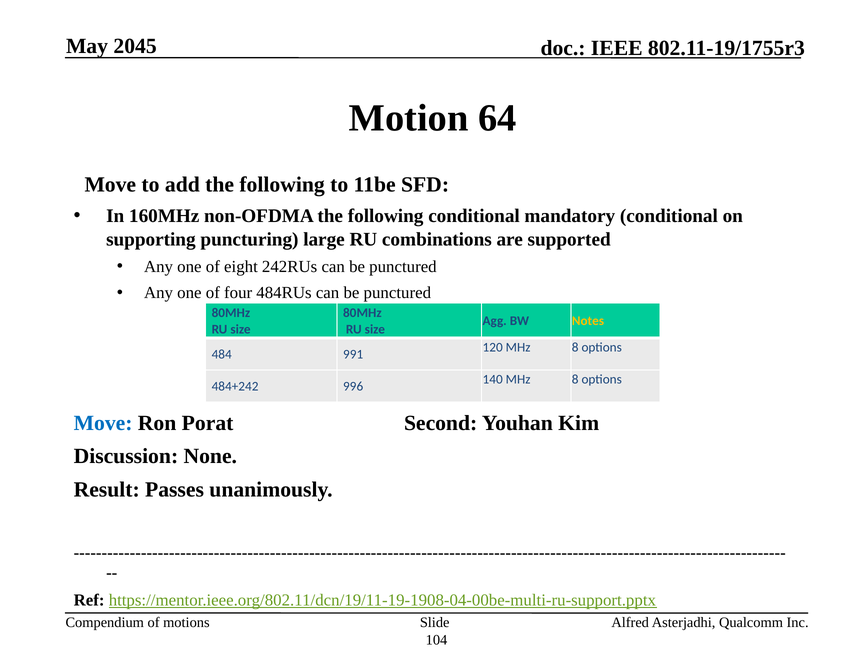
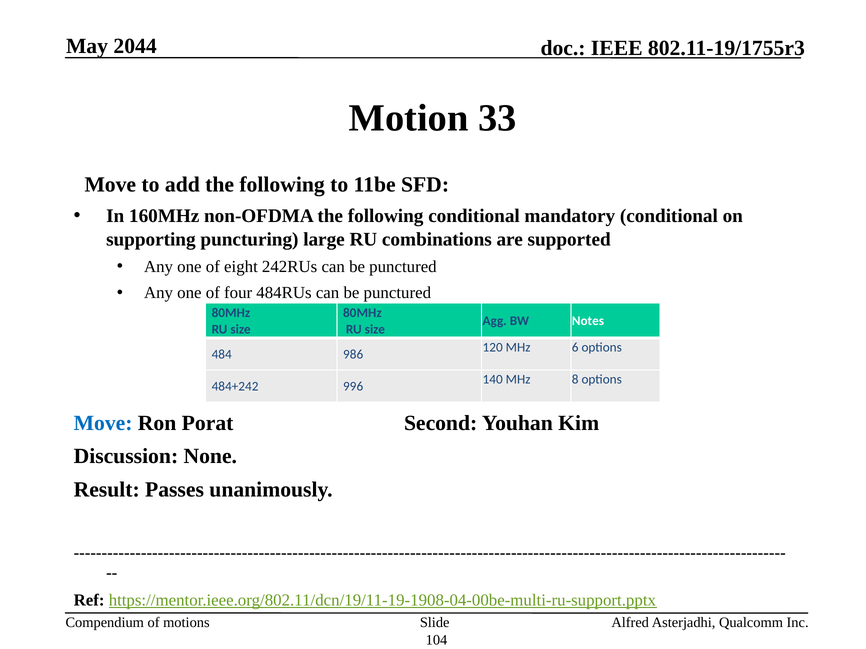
2045: 2045 -> 2044
64: 64 -> 33
Notes colour: yellow -> white
120 MHz 8: 8 -> 6
991: 991 -> 986
